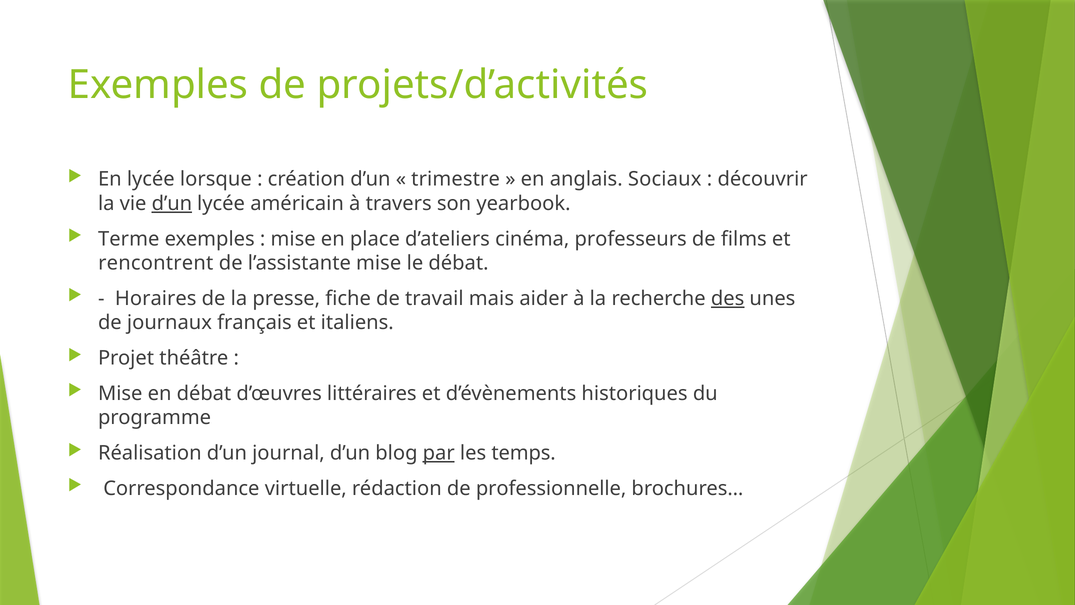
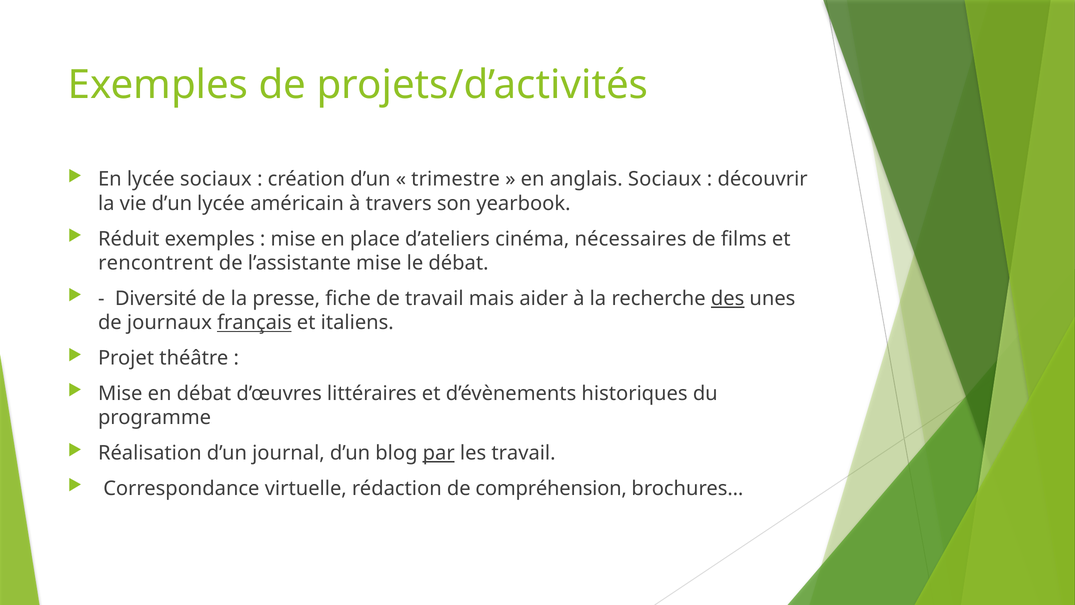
lycée lorsque: lorsque -> sociaux
d’un at (172, 203) underline: present -> none
Terme: Terme -> Réduit
professeurs: professeurs -> nécessaires
Horaires: Horaires -> Diversité
français underline: none -> present
les temps: temps -> travail
professionnelle: professionnelle -> compréhension
